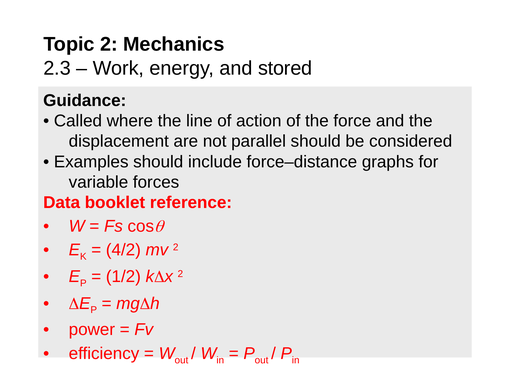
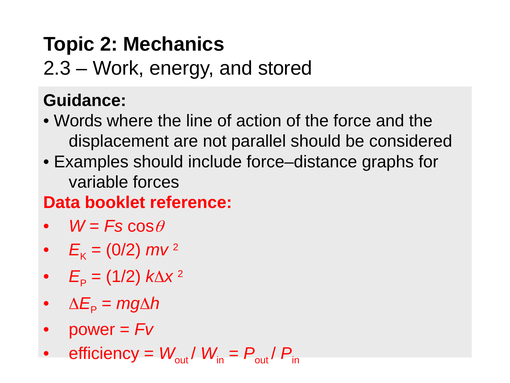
Called: Called -> Words
4/2: 4/2 -> 0/2
